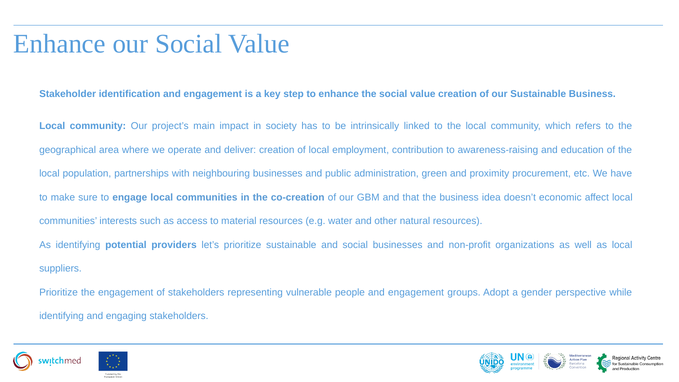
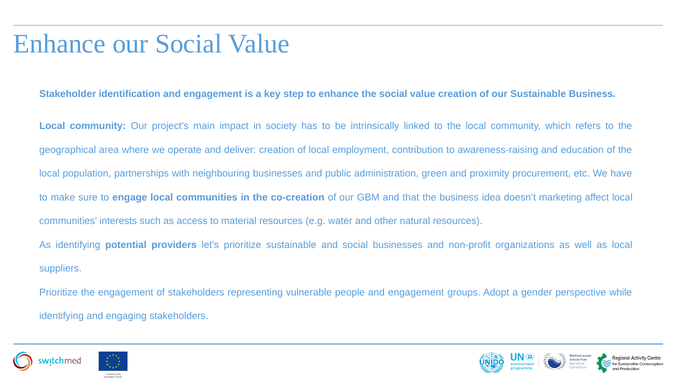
economic: economic -> marketing
